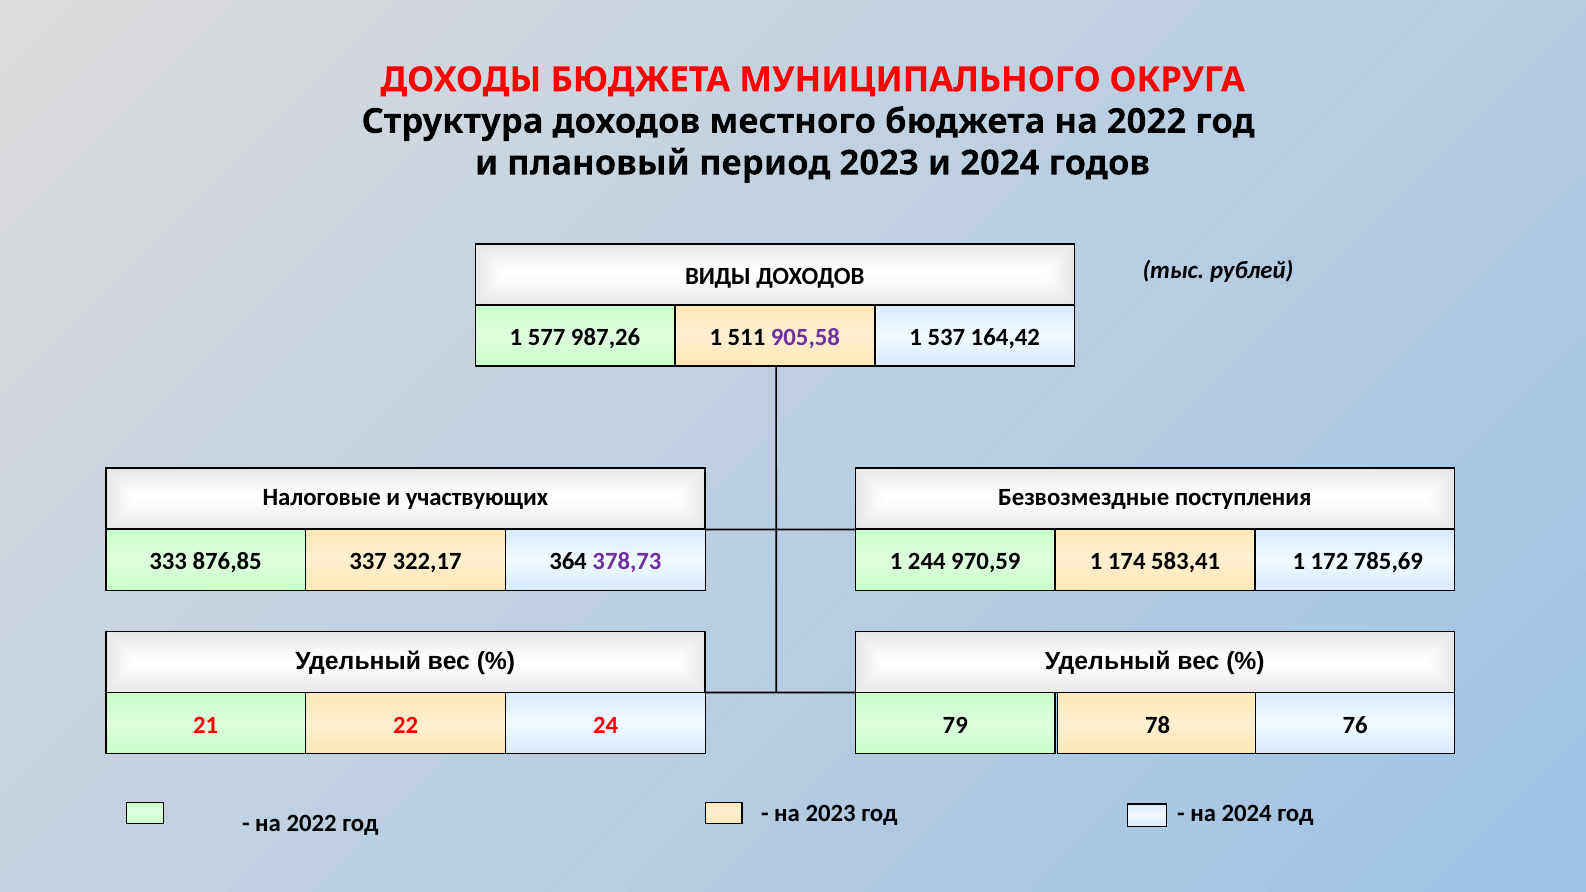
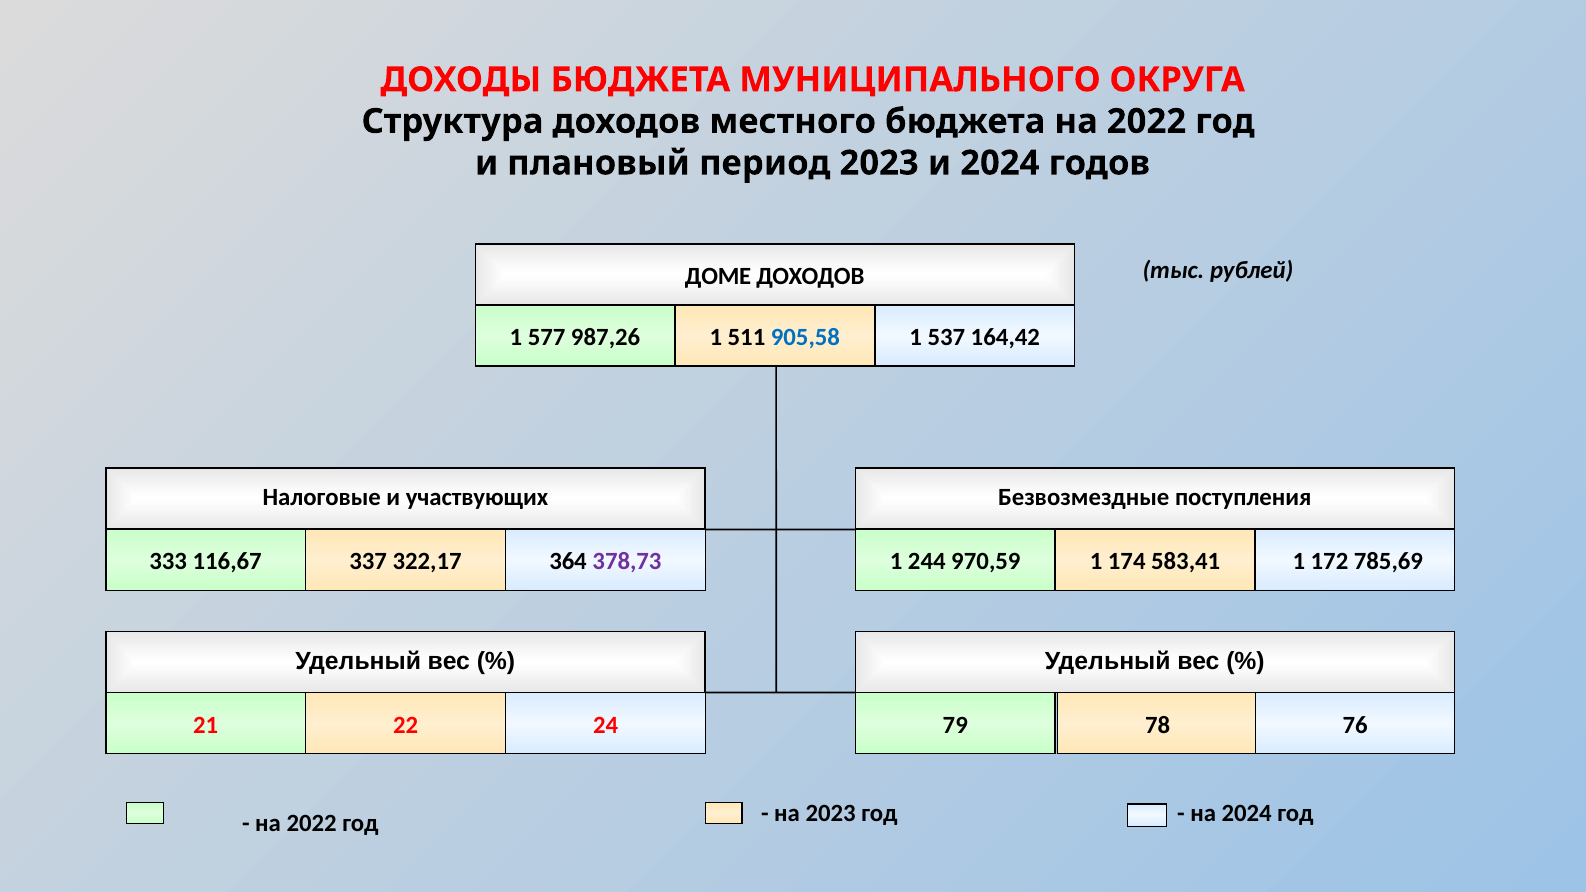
ВИДЫ: ВИДЫ -> ДОМЕ
905,58 colour: purple -> blue
876,85: 876,85 -> 116,67
